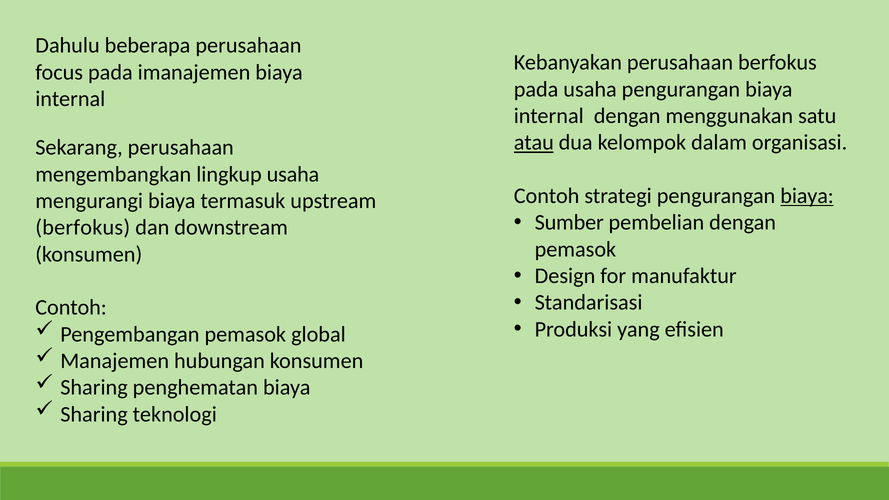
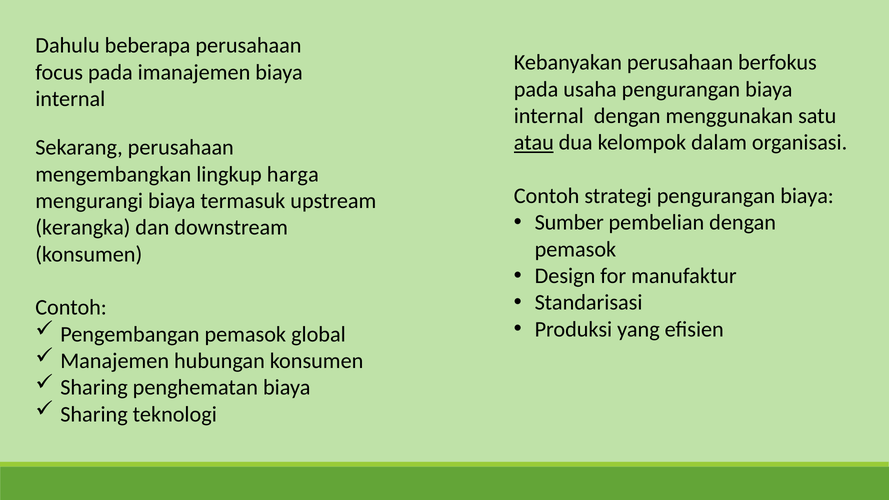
lingkup usaha: usaha -> harga
biaya at (807, 196) underline: present -> none
berfokus at (83, 228): berfokus -> kerangka
